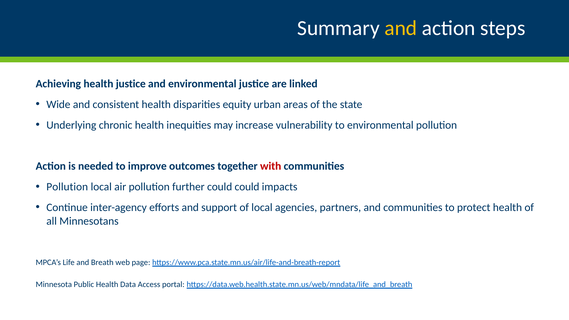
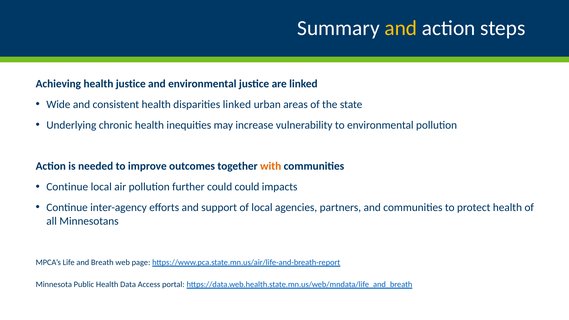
disparities equity: equity -> linked
with colour: red -> orange
Pollution at (67, 187): Pollution -> Continue
